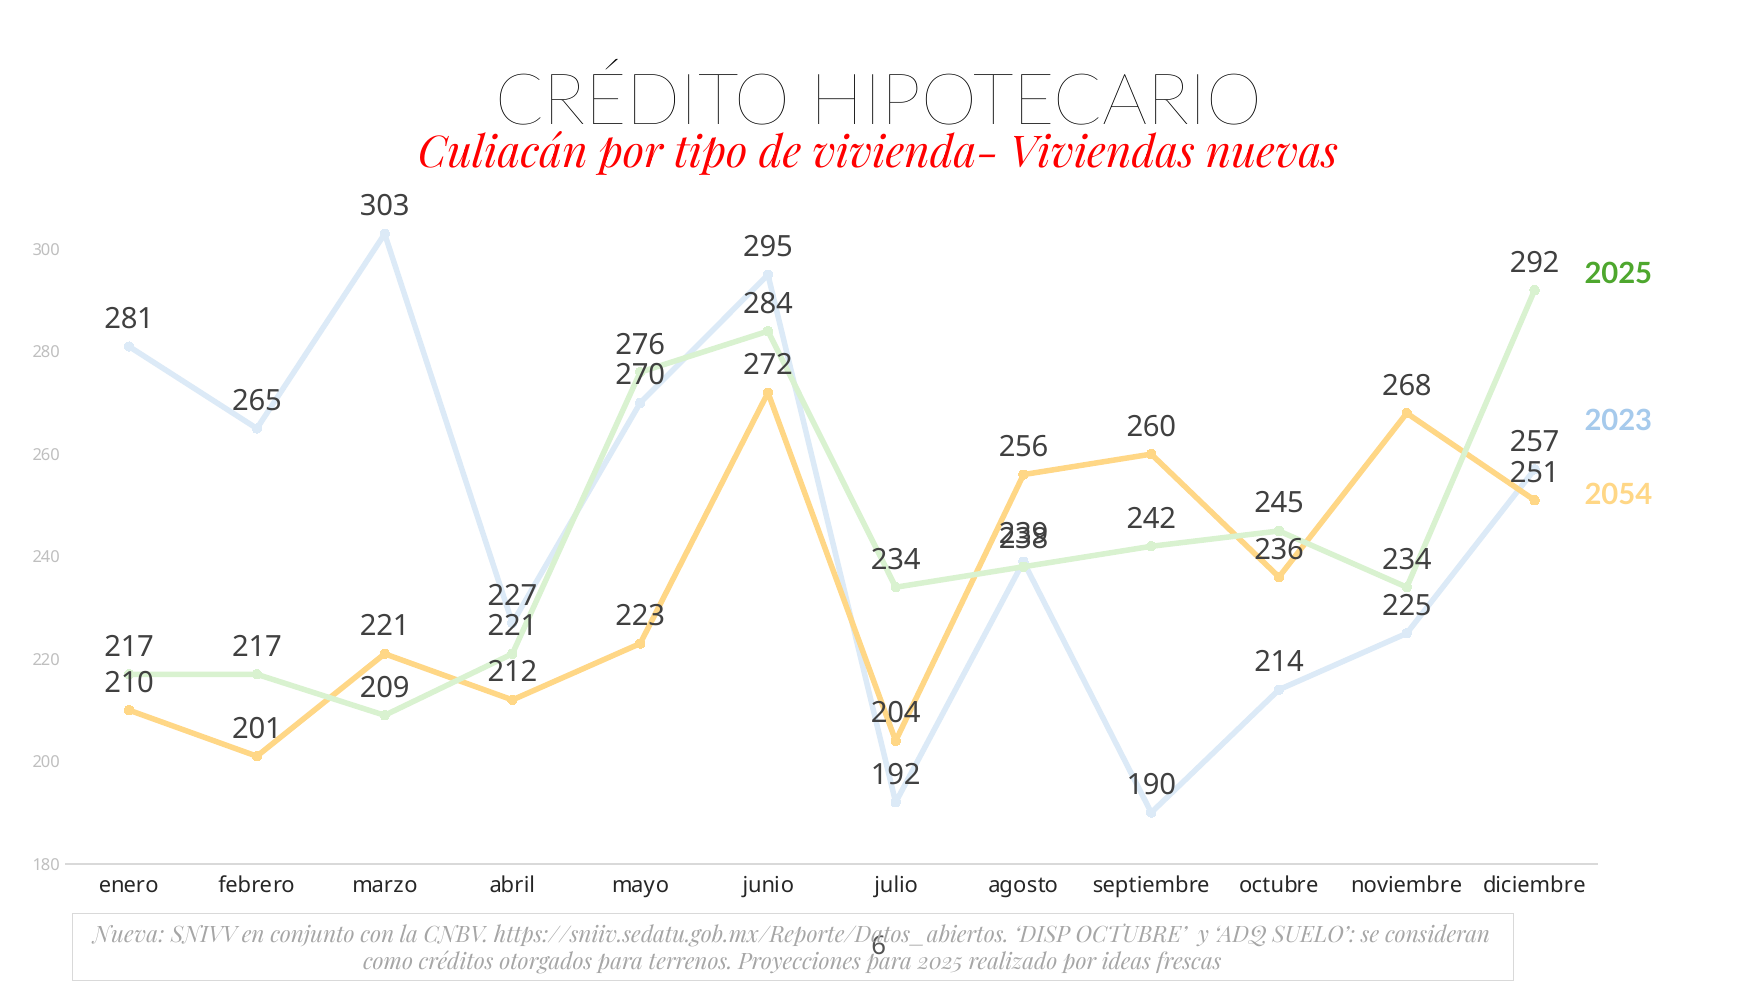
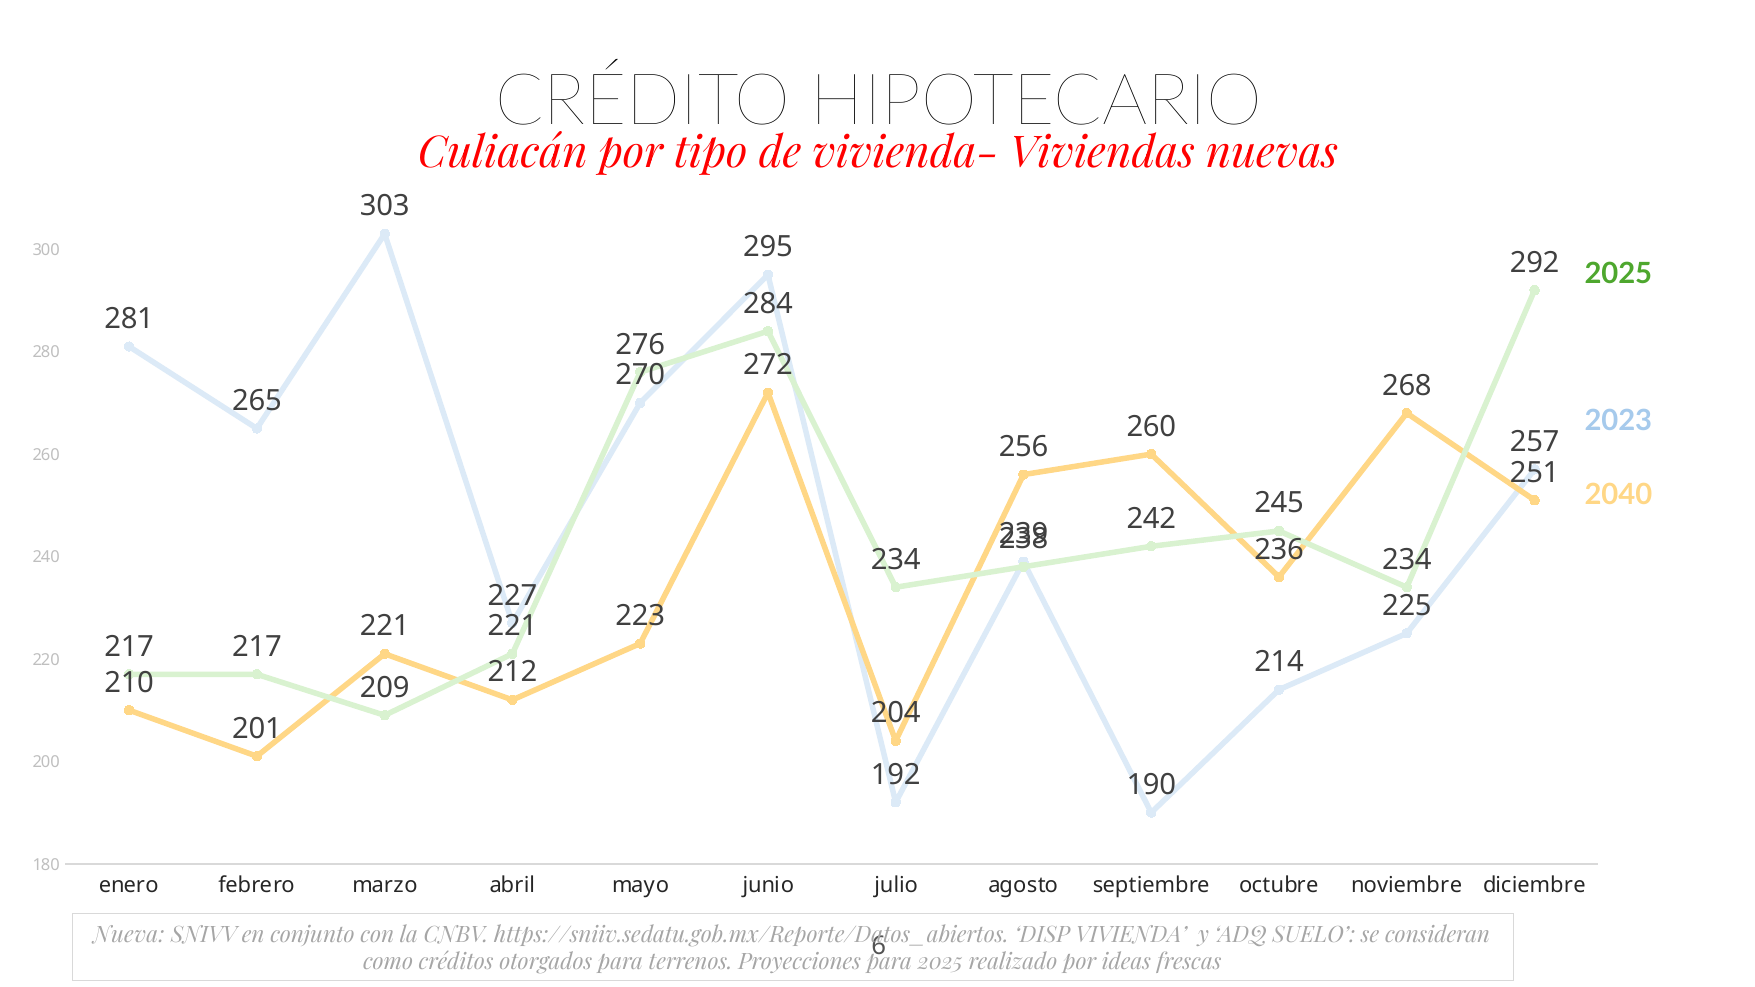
2054: 2054 -> 2040
DISP OCTUBRE: OCTUBRE -> VIVIENDA
